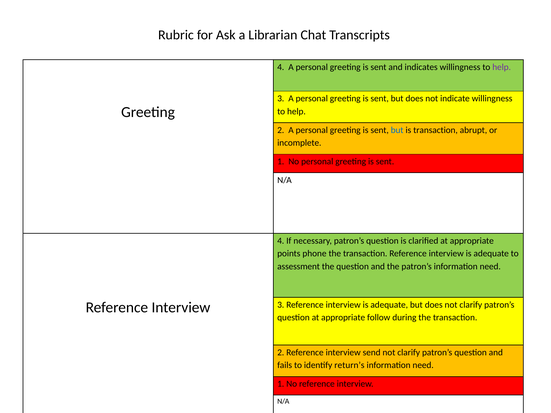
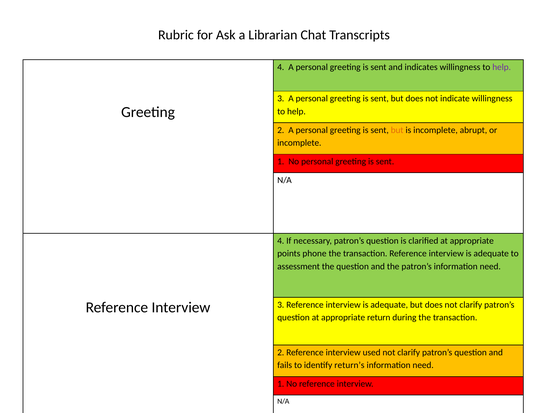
but at (397, 130) colour: blue -> orange
is transaction: transaction -> incomplete
follow: follow -> return
send: send -> used
